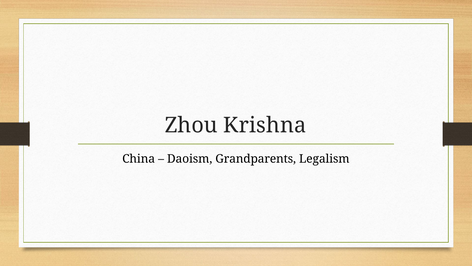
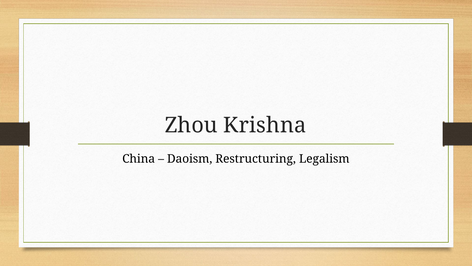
Grandparents: Grandparents -> Restructuring
